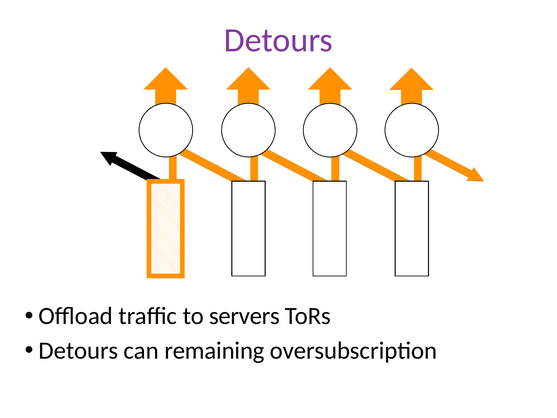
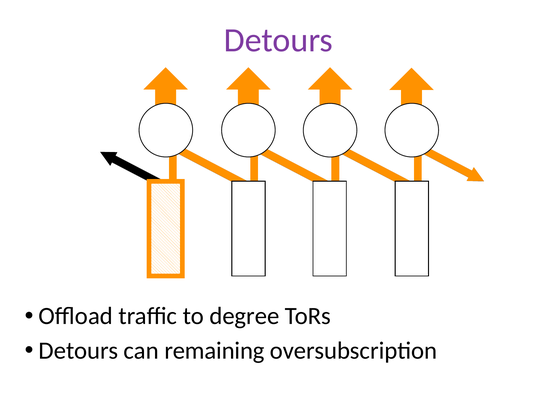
servers: servers -> degree
